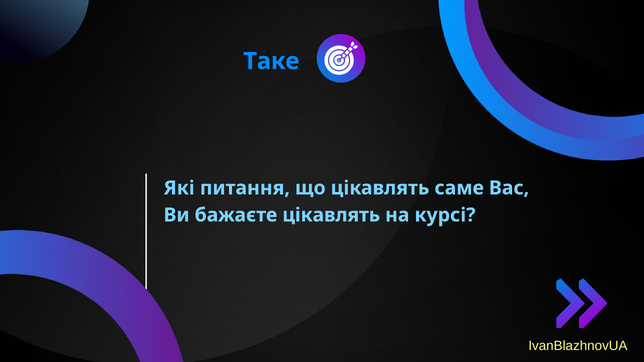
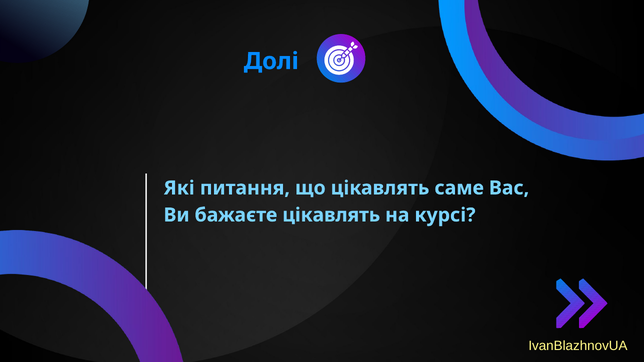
Таке: Таке -> Долі
